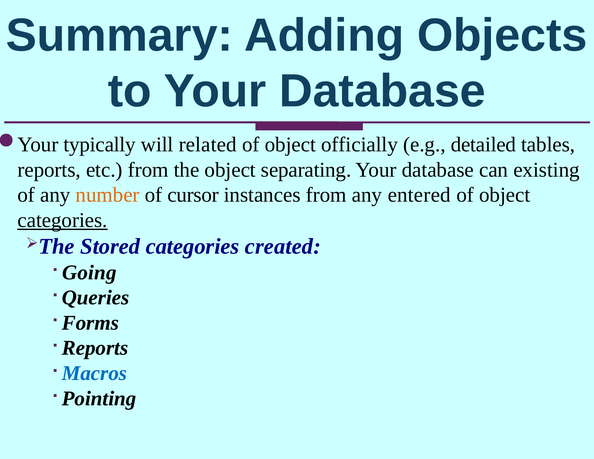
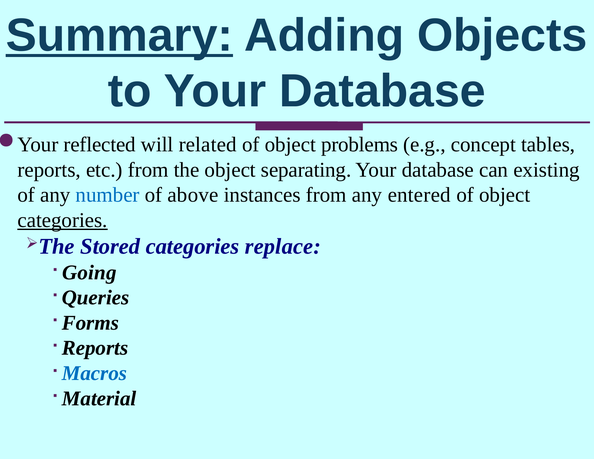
Summary underline: none -> present
typically: typically -> reflected
officially: officially -> problems
detailed: detailed -> concept
number colour: orange -> blue
cursor: cursor -> above
created: created -> replace
Pointing: Pointing -> Material
